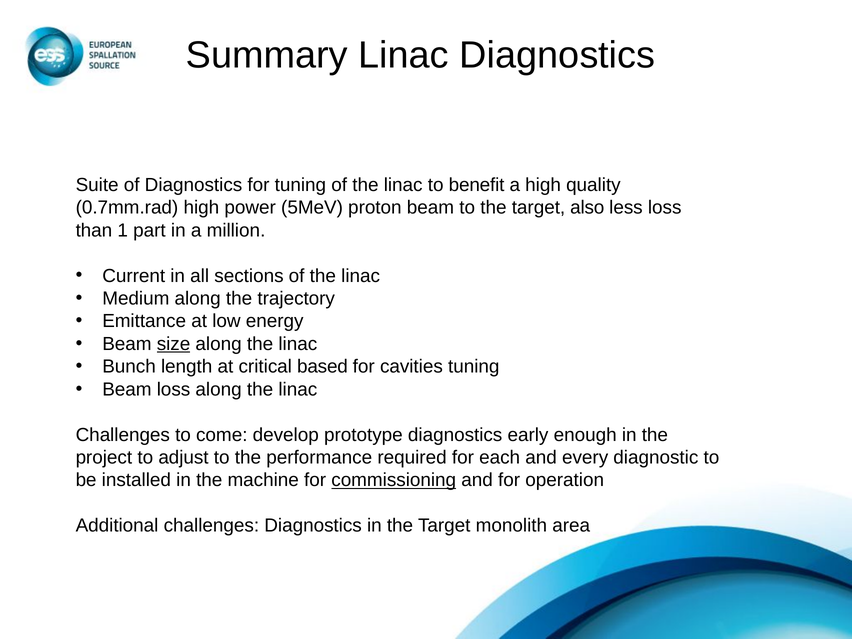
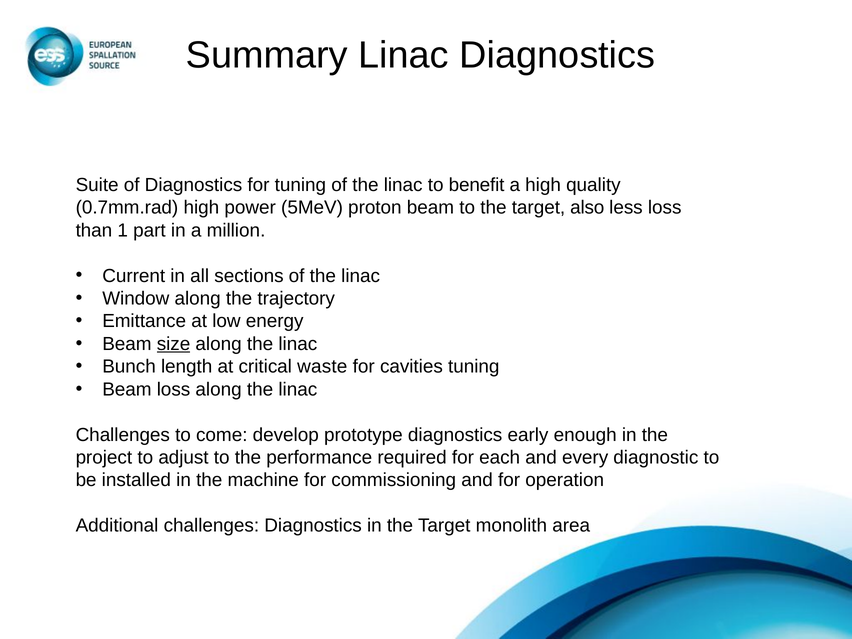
Medium: Medium -> Window
based: based -> waste
commissioning underline: present -> none
